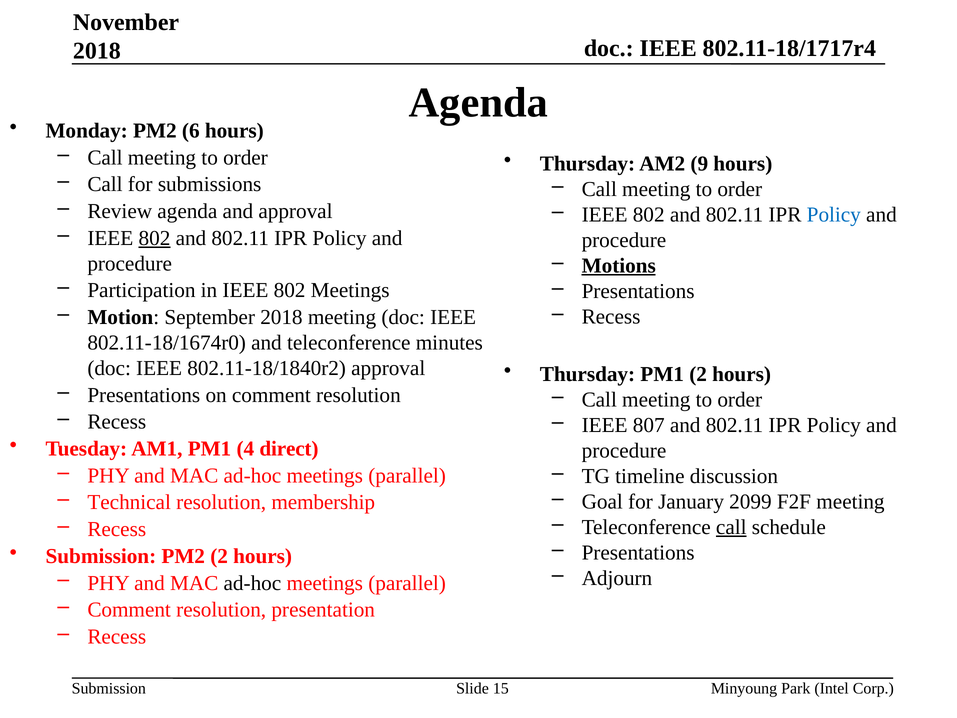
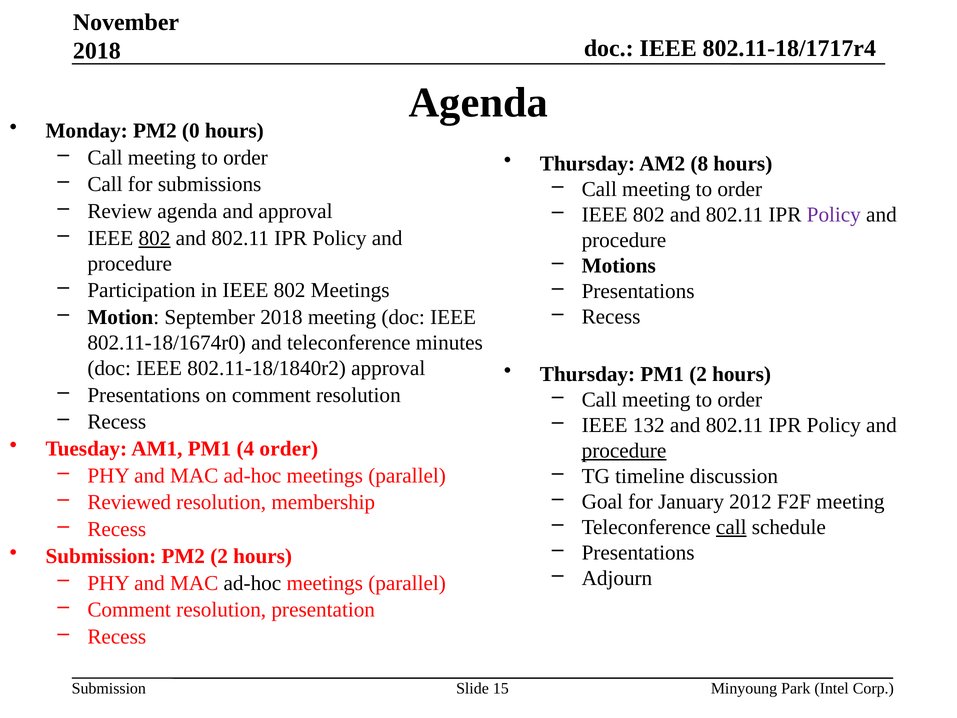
6: 6 -> 0
9: 9 -> 8
Policy at (834, 214) colour: blue -> purple
Motions underline: present -> none
807: 807 -> 132
4 direct: direct -> order
procedure at (624, 450) underline: none -> present
2099: 2099 -> 2012
Technical: Technical -> Reviewed
